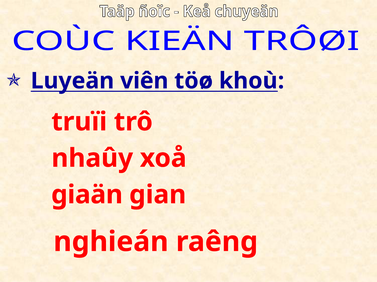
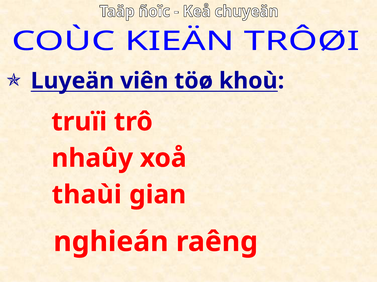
giaän: giaän -> thaùi
